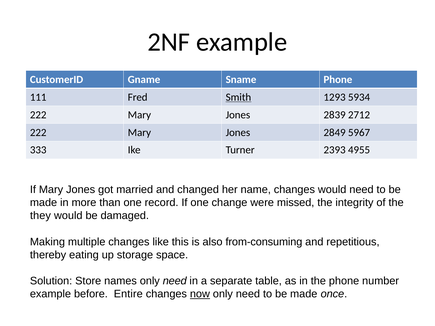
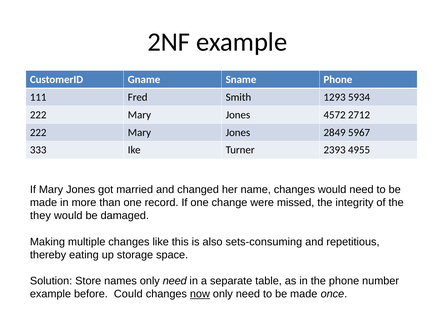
Smith underline: present -> none
2839: 2839 -> 4572
from-consuming: from-consuming -> sets-consuming
Entire: Entire -> Could
